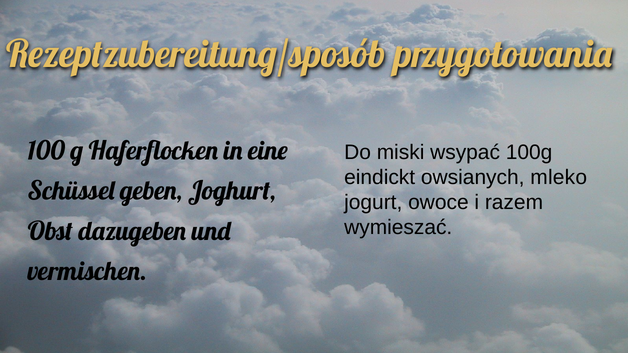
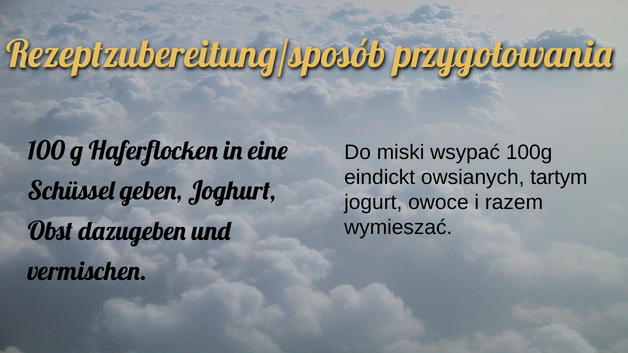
mleko: mleko -> tartym
